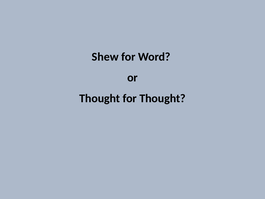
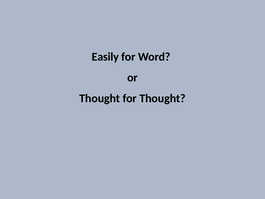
Shew: Shew -> Easily
